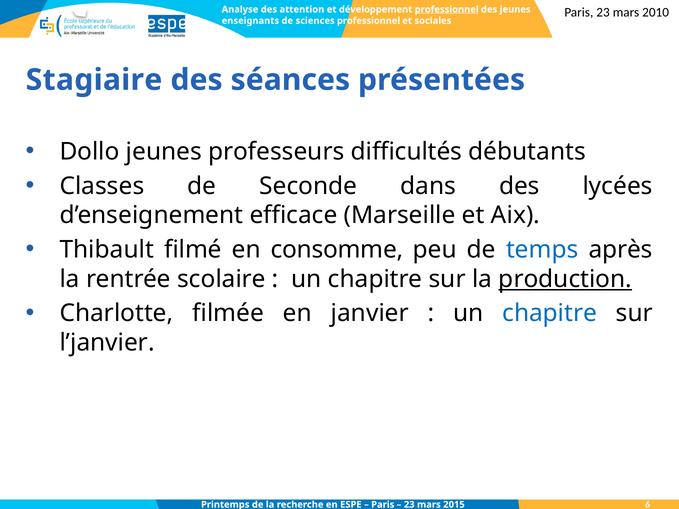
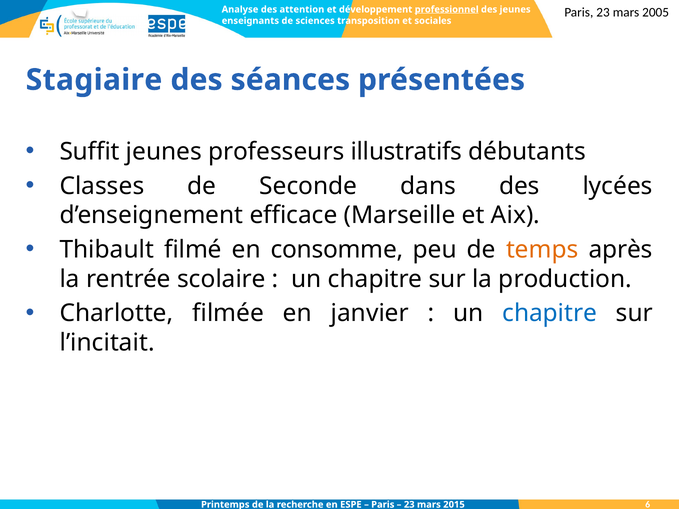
2010: 2010 -> 2005
sciences professionnel: professionnel -> transposition
Dollo: Dollo -> Suffit
difficultés: difficultés -> illustratifs
temps colour: blue -> orange
production underline: present -> none
l’janvier: l’janvier -> l’incitait
